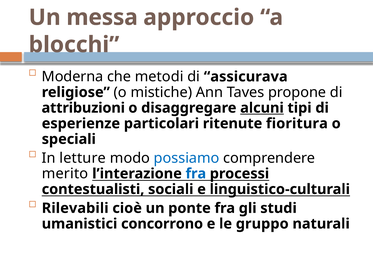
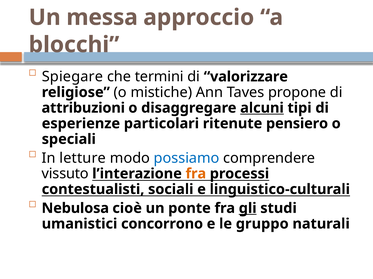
Moderna: Moderna -> Spiegare
metodi: metodi -> termini
assicurava: assicurava -> valorizzare
fioritura: fioritura -> pensiero
merito: merito -> vissuto
fra at (196, 174) colour: blue -> orange
Rilevabili: Rilevabili -> Nebulosa
gli underline: none -> present
